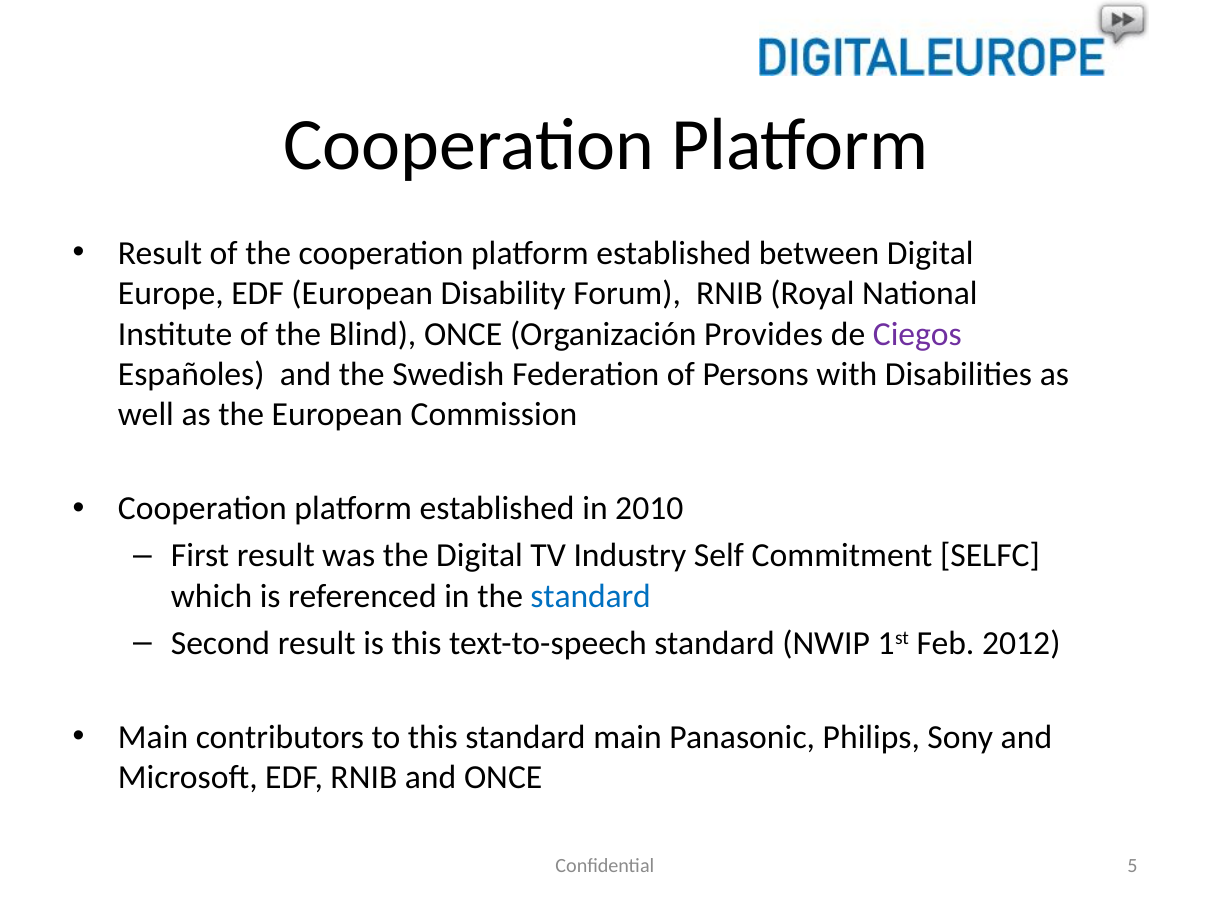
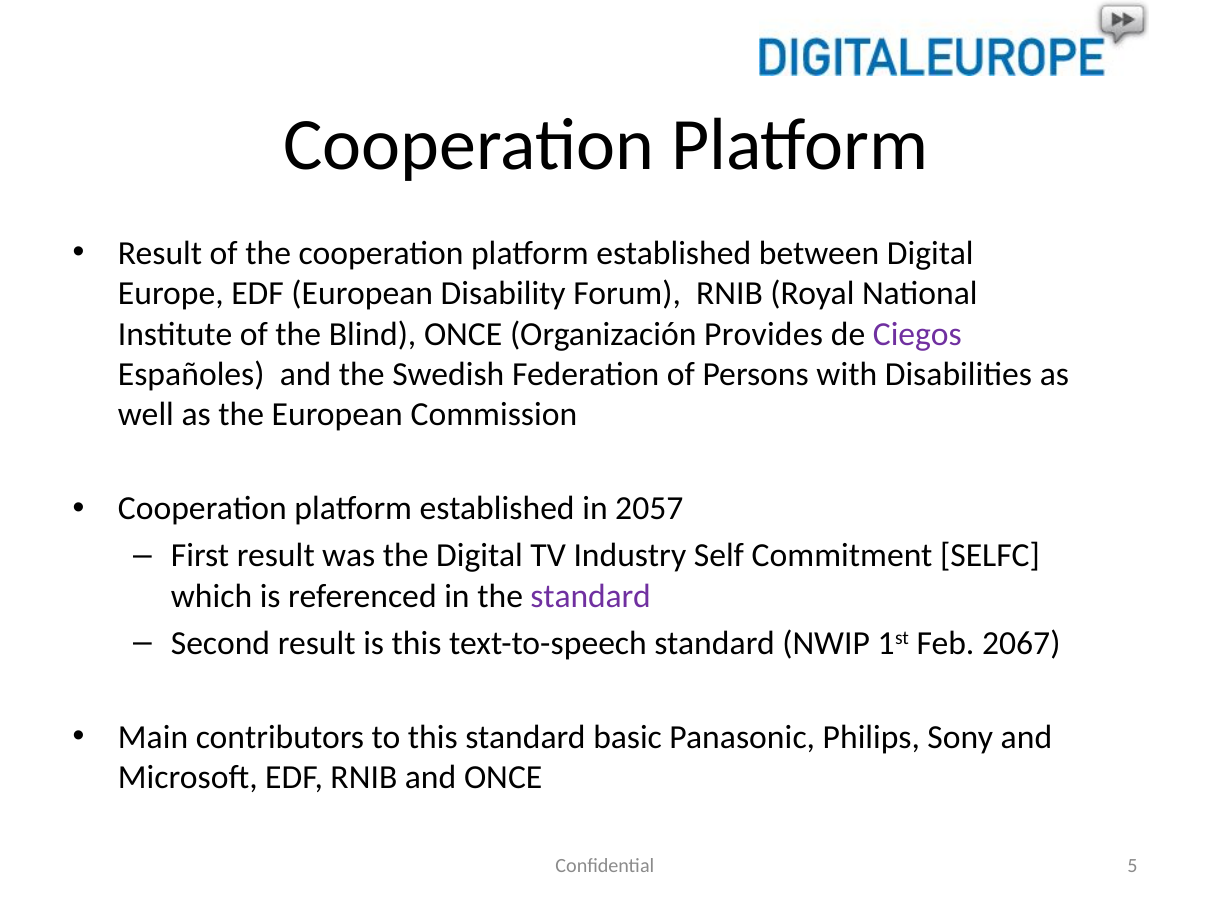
2010: 2010 -> 2057
standard at (591, 597) colour: blue -> purple
2012: 2012 -> 2067
standard main: main -> basic
